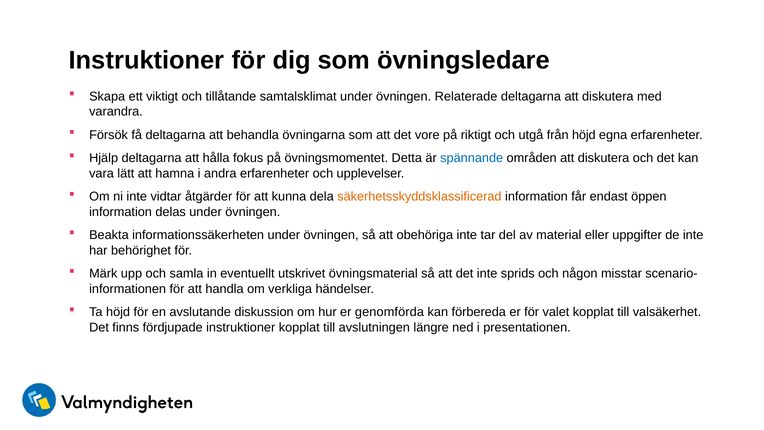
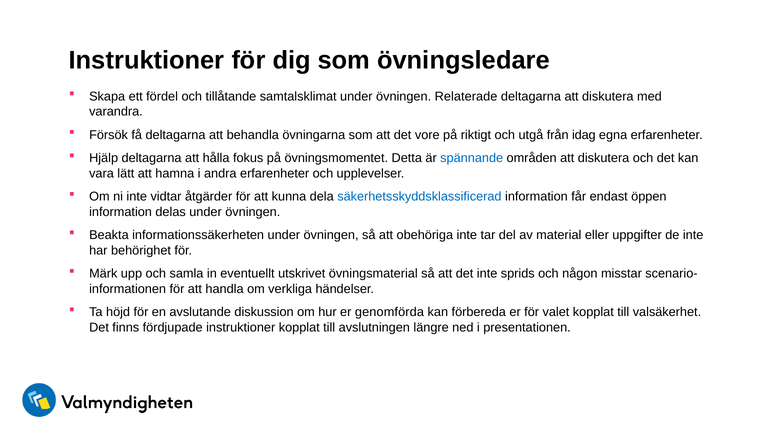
viktigt: viktigt -> fördel
från höjd: höjd -> idag
säkerhetsskyddsklassificerad colour: orange -> blue
